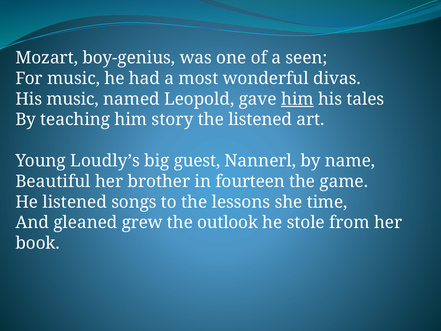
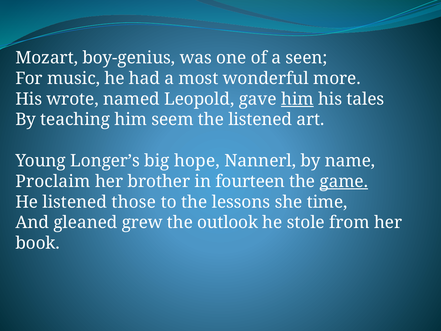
divas: divas -> more
His music: music -> wrote
story: story -> seem
Loudly’s: Loudly’s -> Longer’s
guest: guest -> hope
Beautiful: Beautiful -> Proclaim
game underline: none -> present
songs: songs -> those
